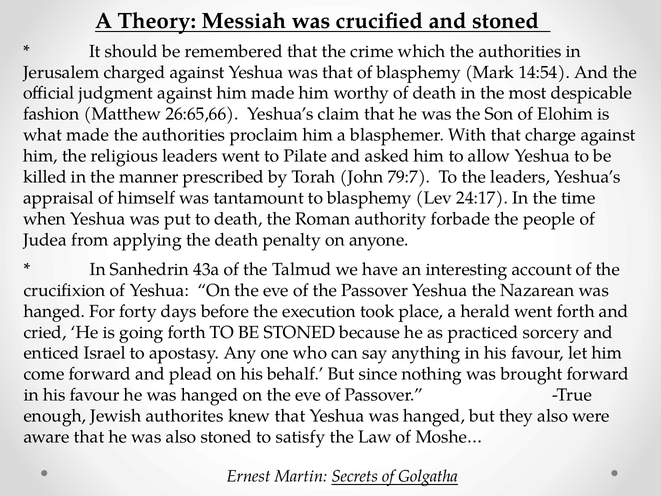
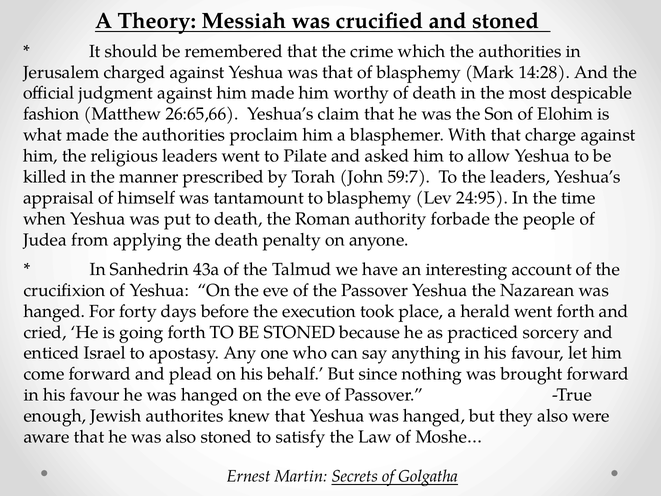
14:54: 14:54 -> 14:28
79:7: 79:7 -> 59:7
24:17: 24:17 -> 24:95
